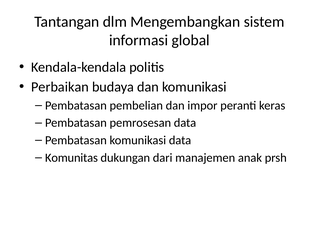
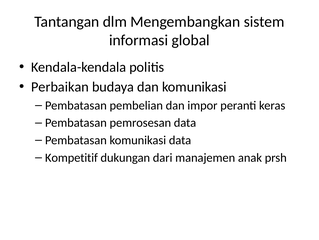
Komunitas: Komunitas -> Kompetitif
